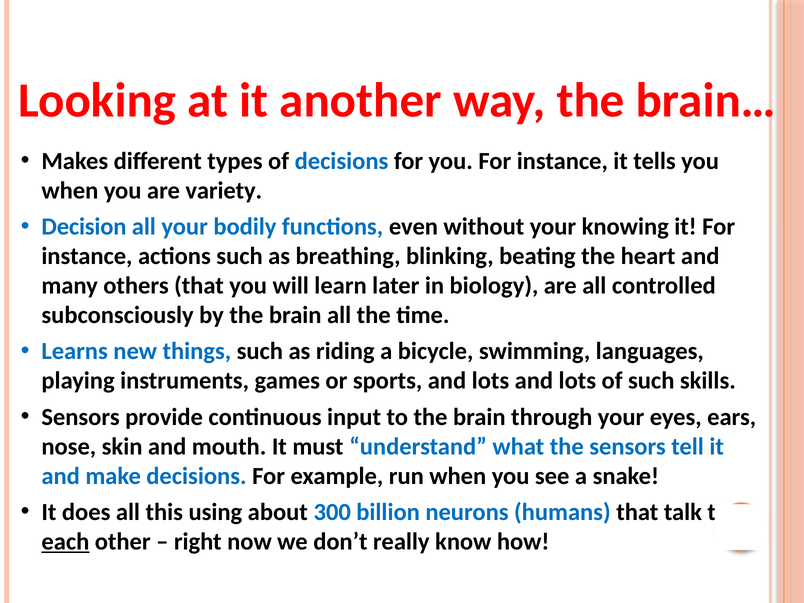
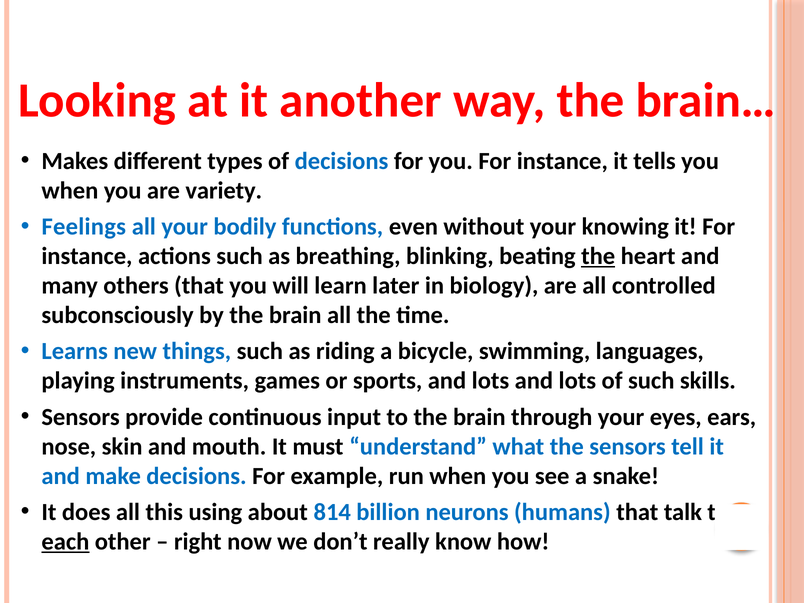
Decision: Decision -> Feelings
the at (598, 256) underline: none -> present
300: 300 -> 814
